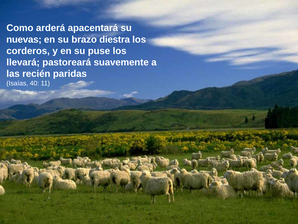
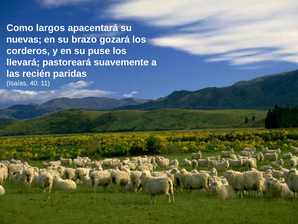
arderá: arderá -> largos
diestra: diestra -> gozará
